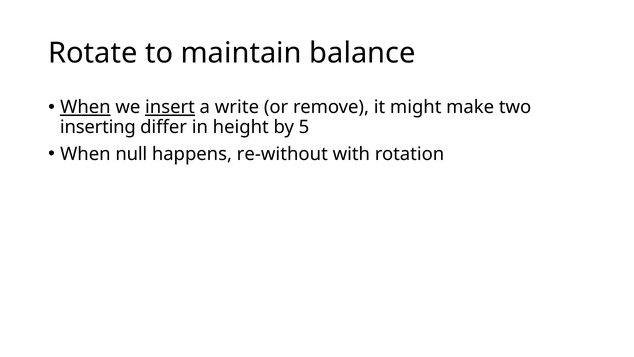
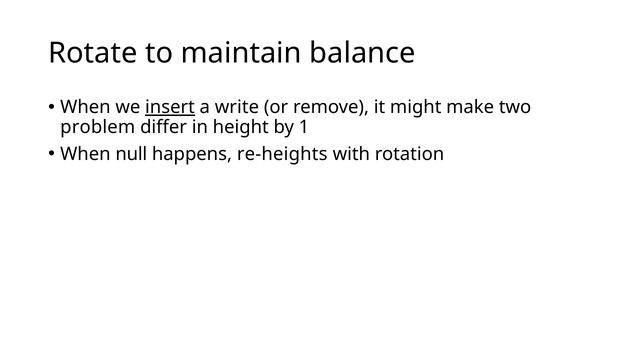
When at (85, 107) underline: present -> none
inserting: inserting -> problem
5: 5 -> 1
re-without: re-without -> re-heights
